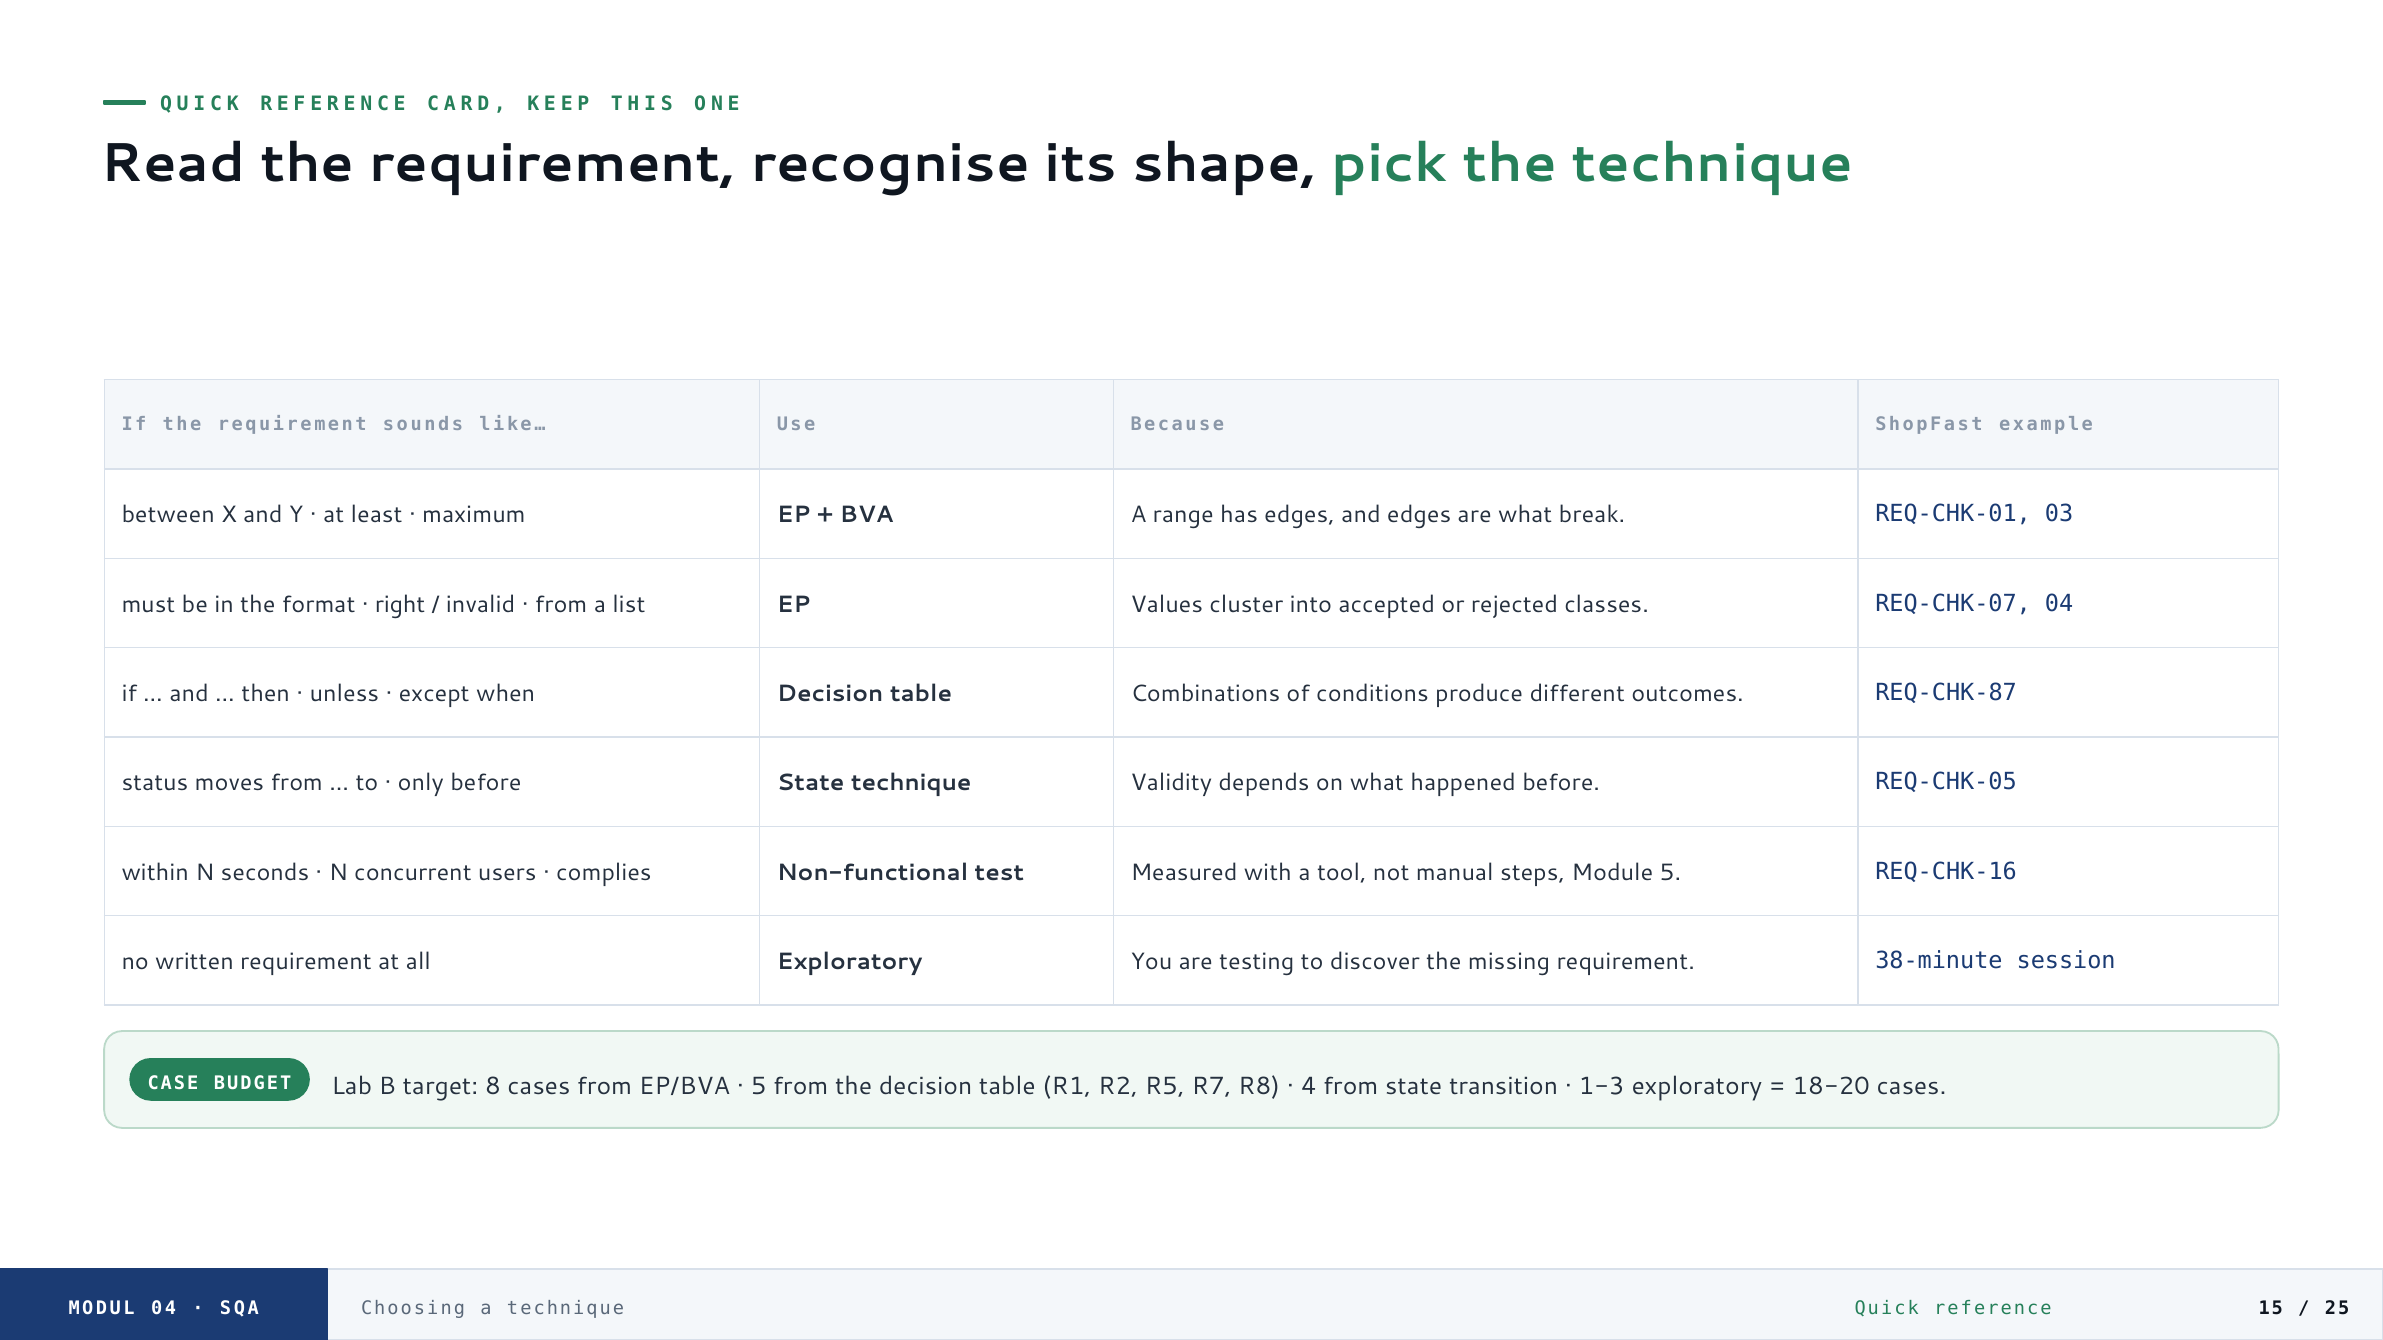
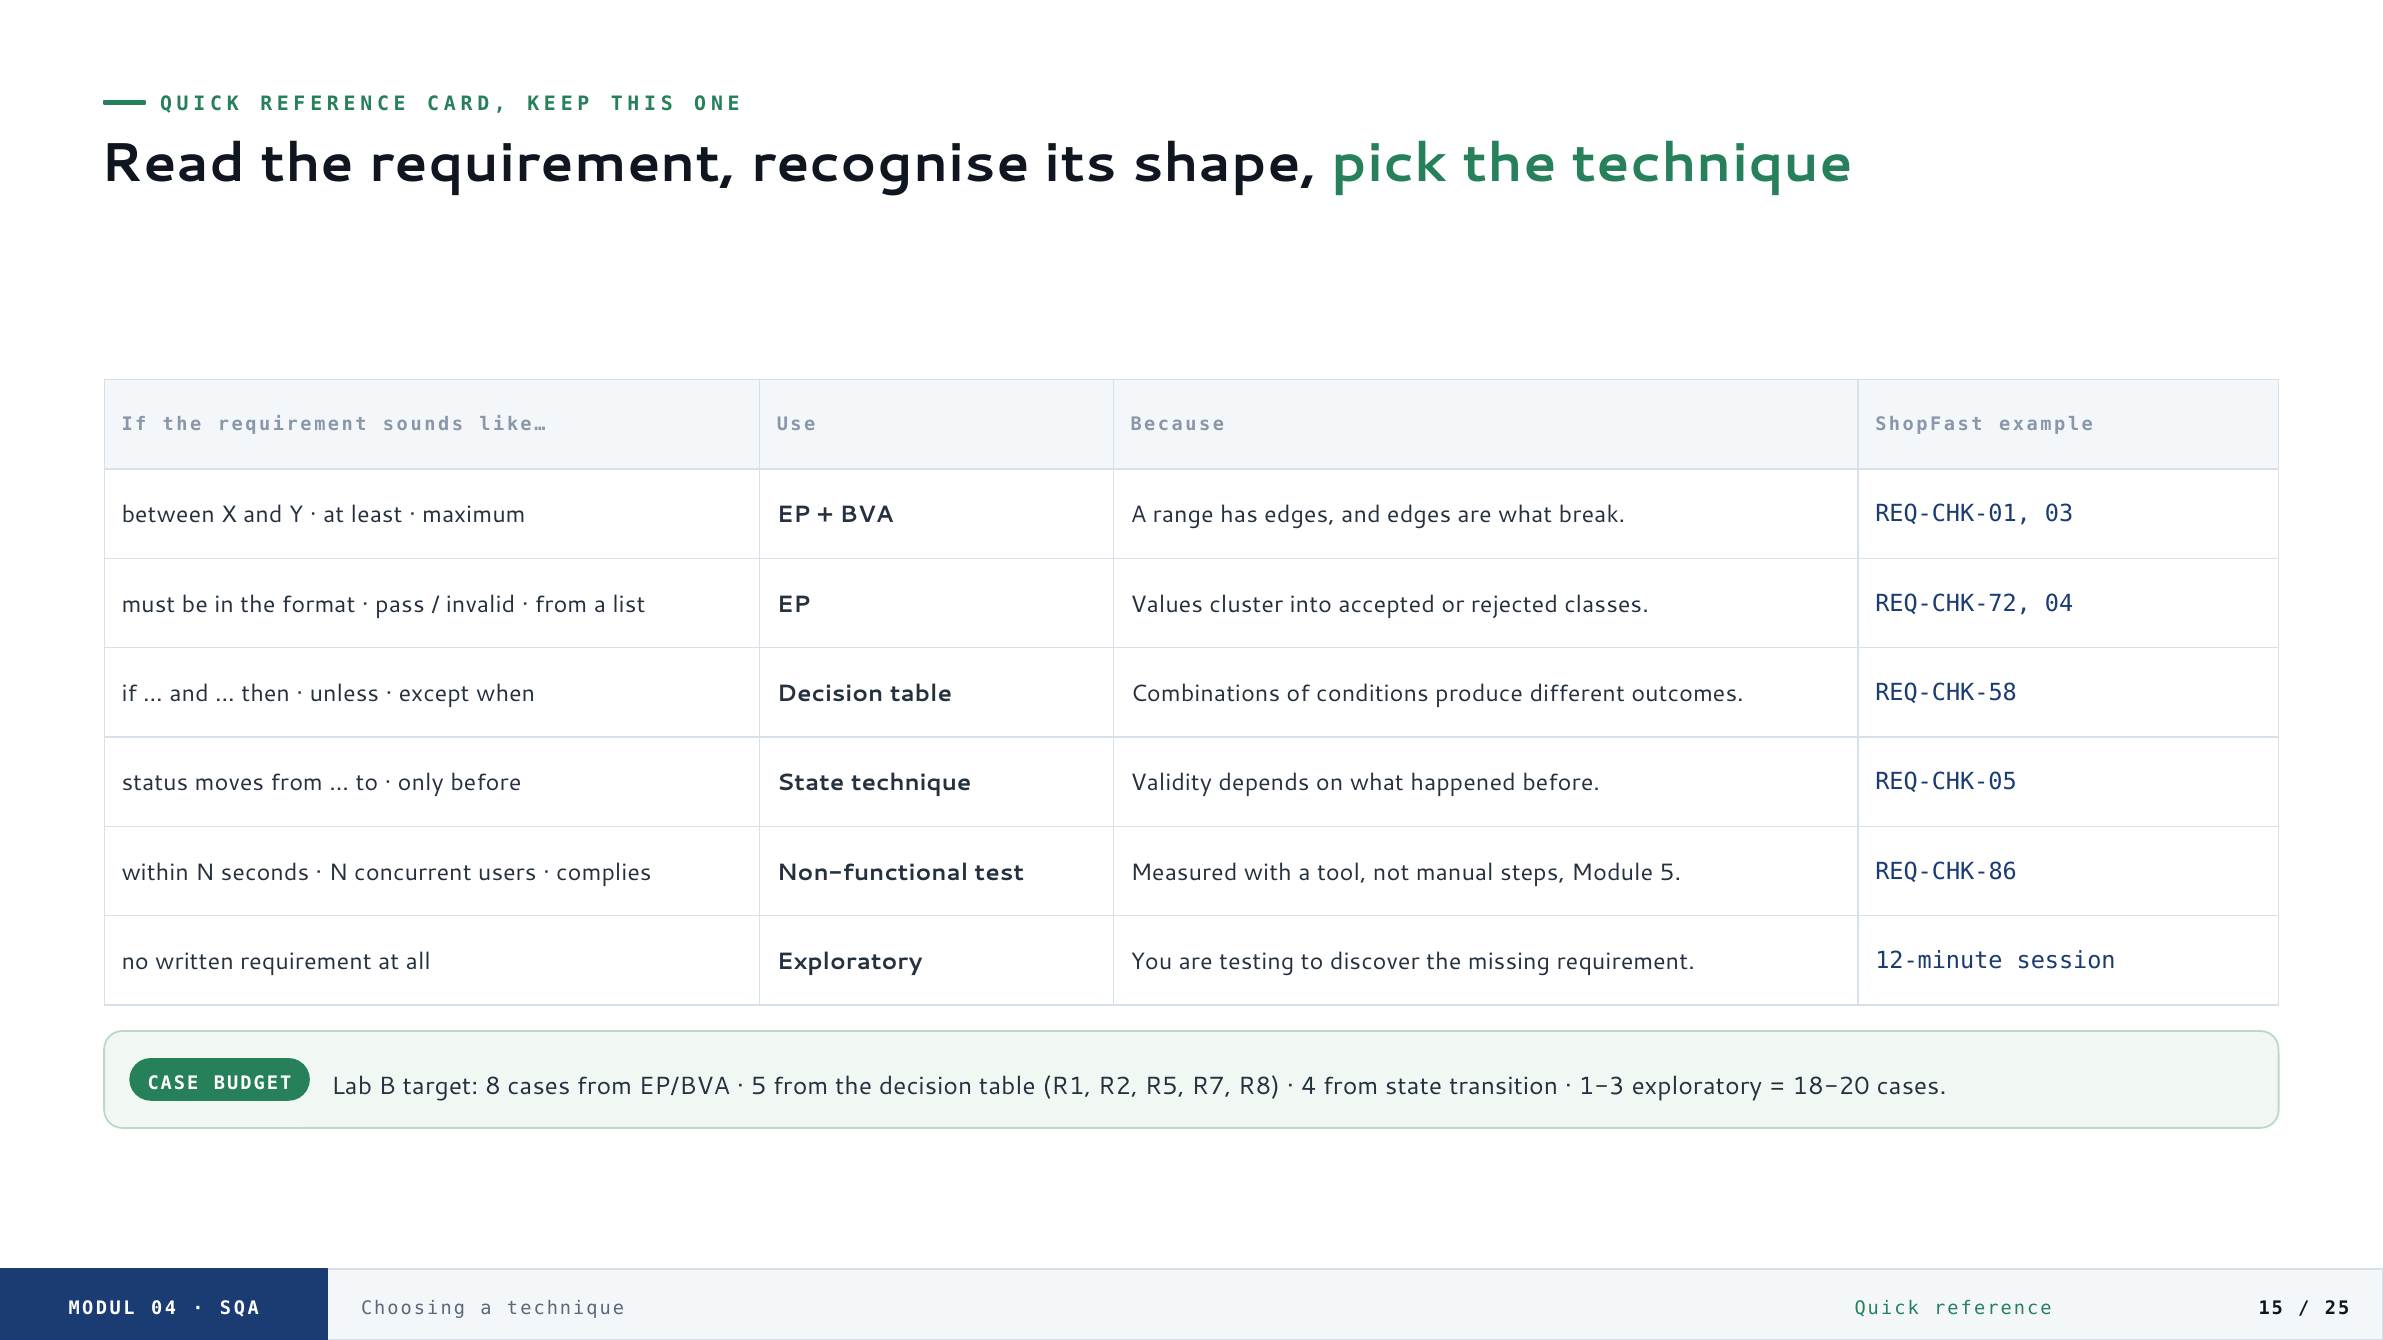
right: right -> pass
REQ-CHK-07: REQ-CHK-07 -> REQ-CHK-72
REQ-CHK-87: REQ-CHK-87 -> REQ-CHK-58
REQ-CHK-16: REQ-CHK-16 -> REQ-CHK-86
38-minute: 38-minute -> 12-minute
